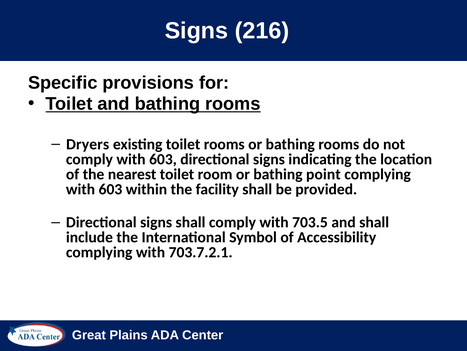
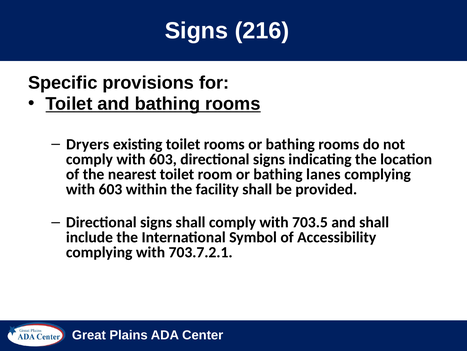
point: point -> lanes
